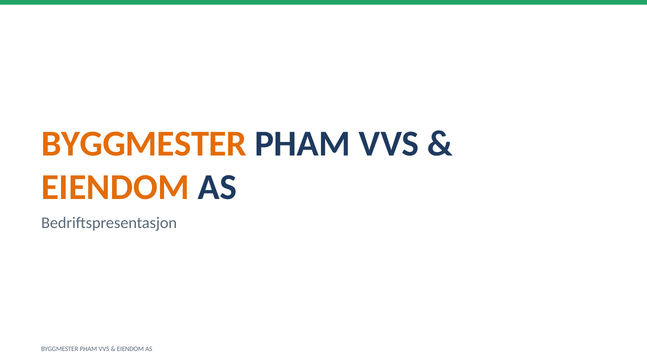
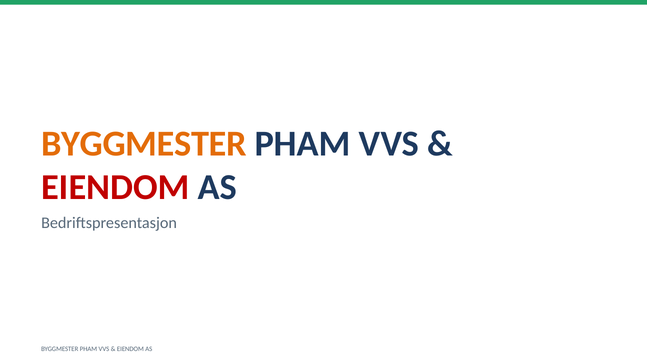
EIENDOM at (115, 187) colour: orange -> red
